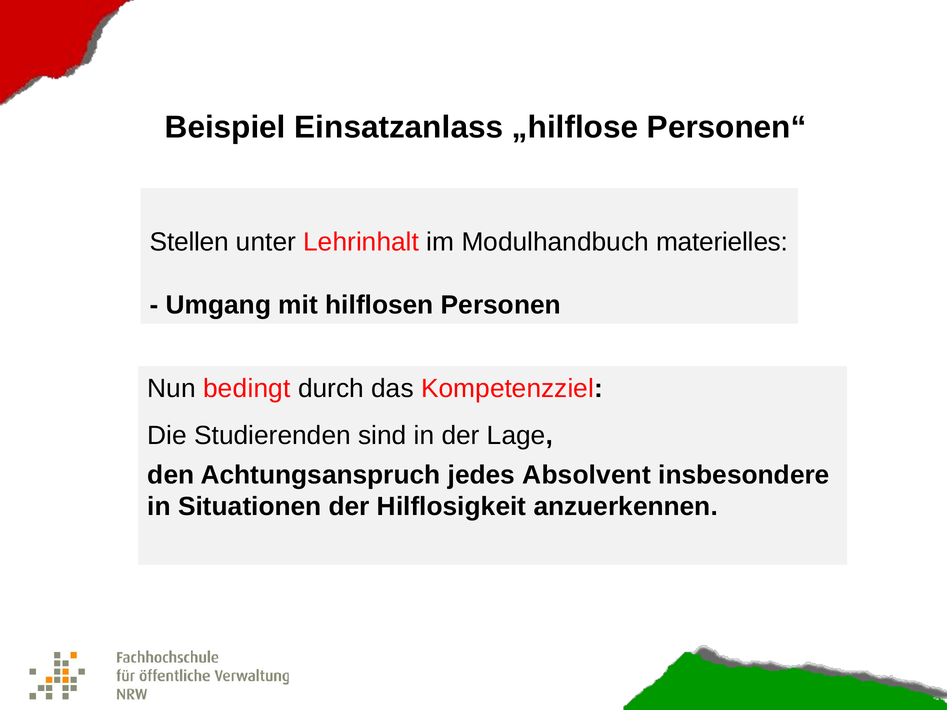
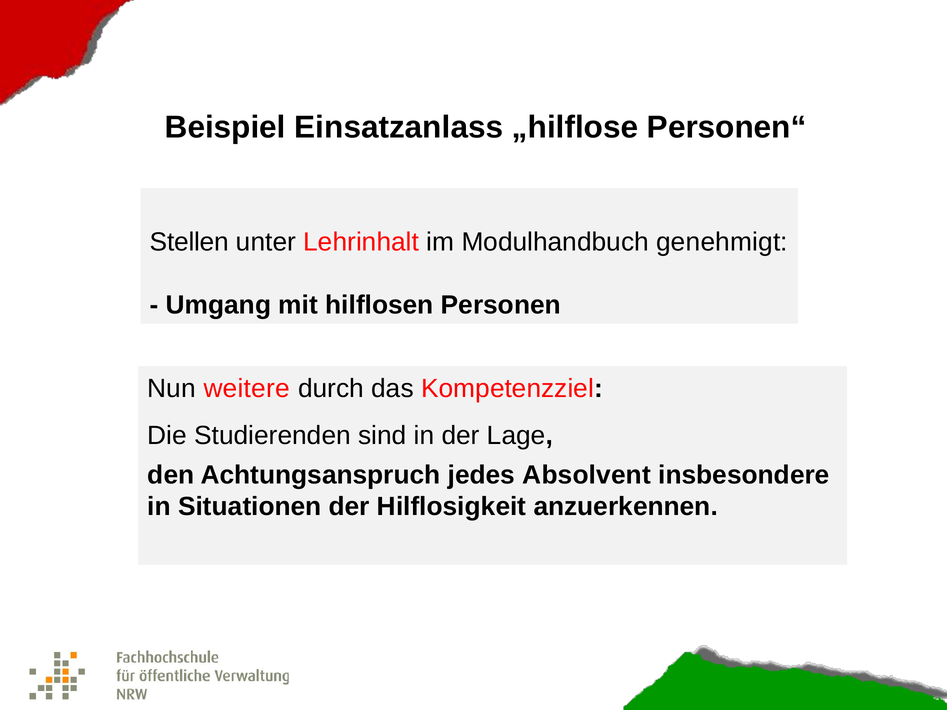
materielles: materielles -> genehmigt
bedingt: bedingt -> weitere
